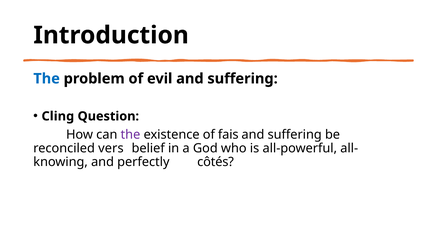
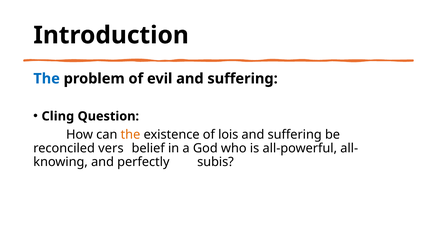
the at (130, 134) colour: purple -> orange
fais: fais -> lois
côtés: côtés -> subis
